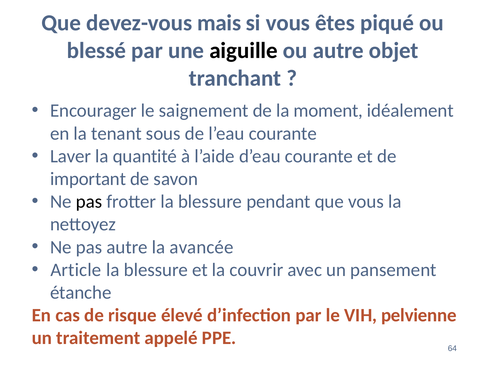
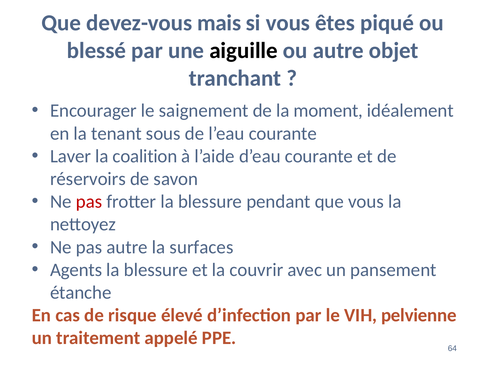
quantité: quantité -> coalition
important: important -> réservoirs
pas at (89, 201) colour: black -> red
avancée: avancée -> surfaces
Article: Article -> Agents
